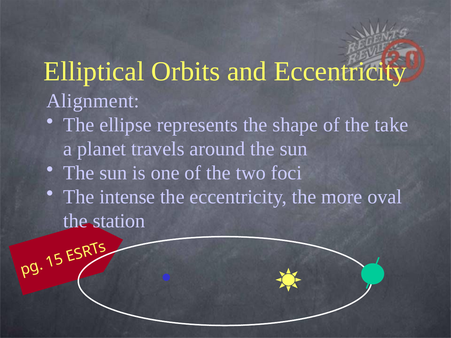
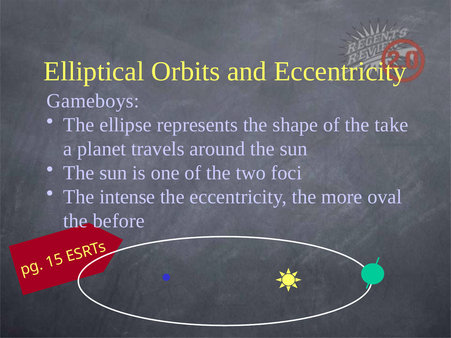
Alignment: Alignment -> Gameboys
station: station -> before
